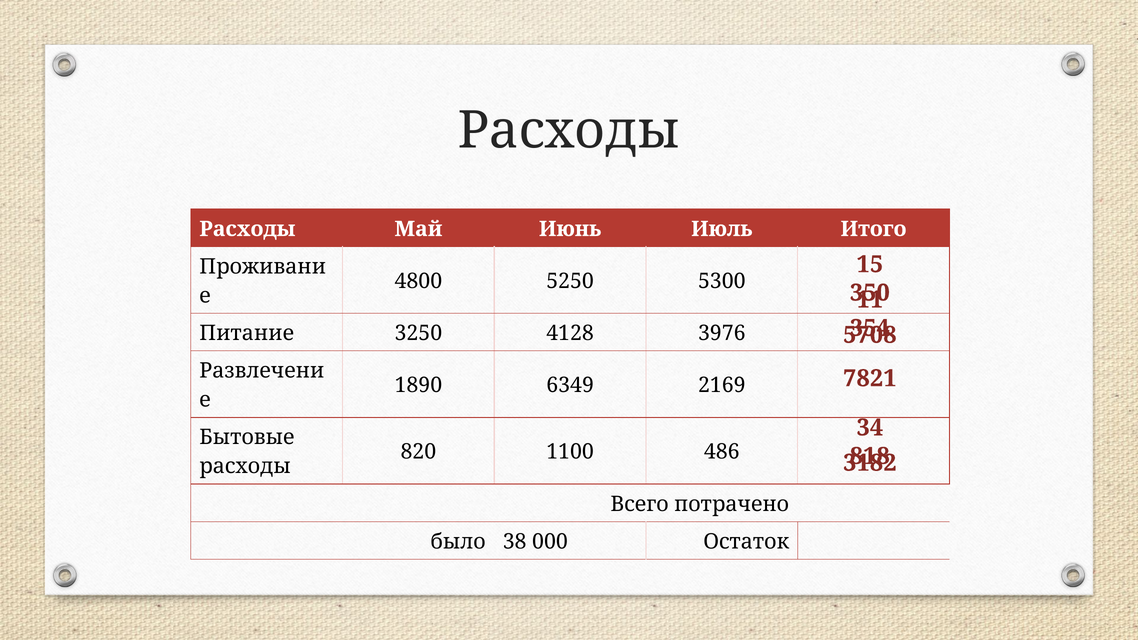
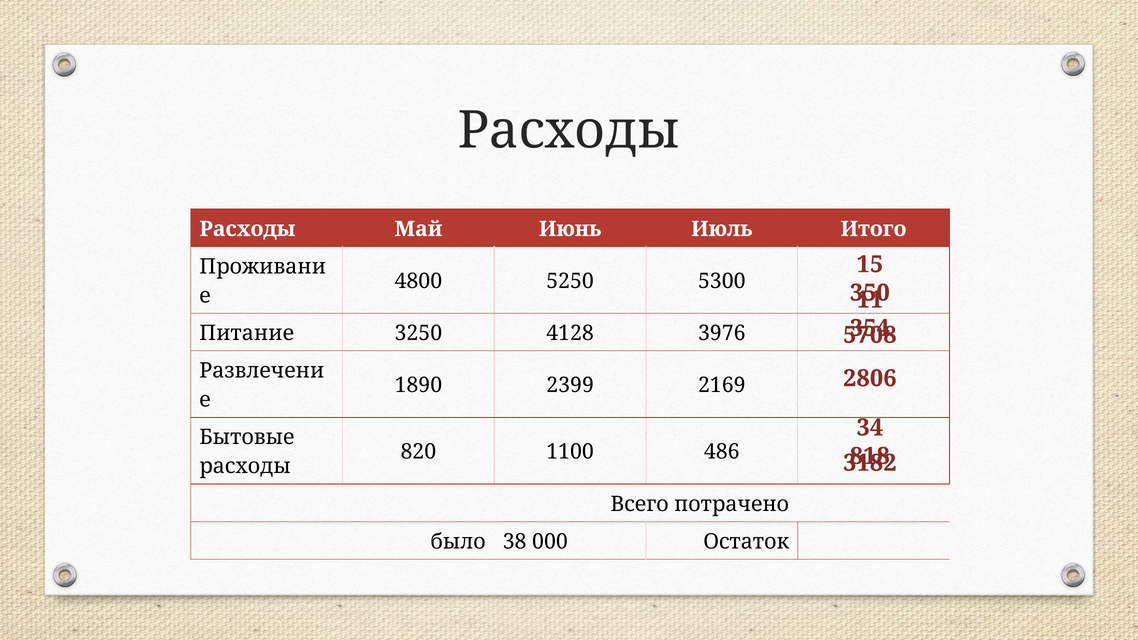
7821: 7821 -> 2806
6349: 6349 -> 2399
